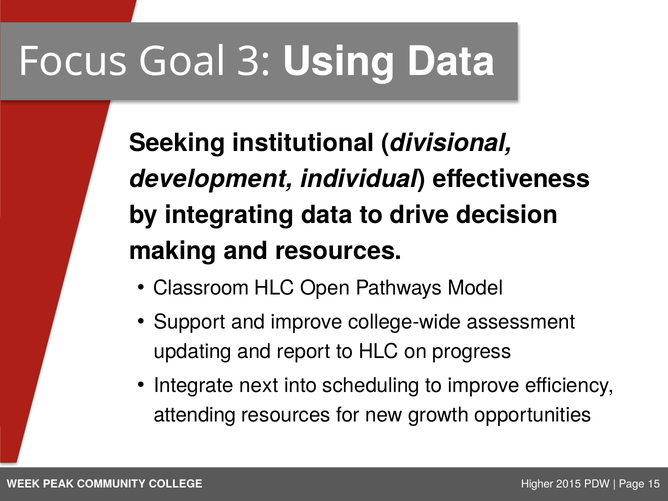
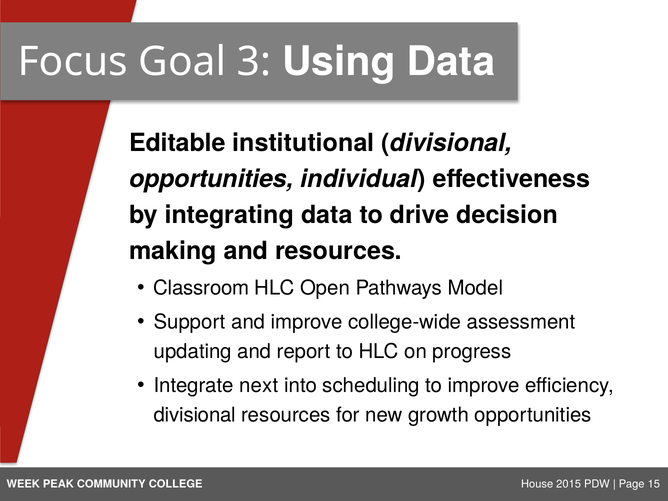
Seeking: Seeking -> Editable
development at (211, 179): development -> opportunities
attending at (195, 415): attending -> divisional
Higher: Higher -> House
